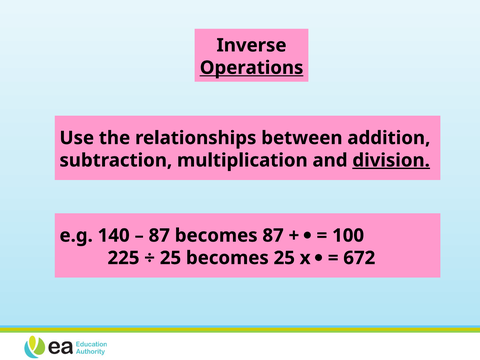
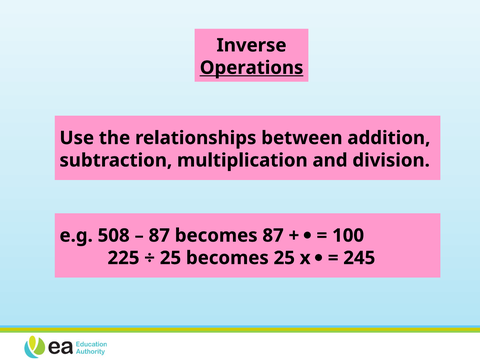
division underline: present -> none
140: 140 -> 508
672: 672 -> 245
